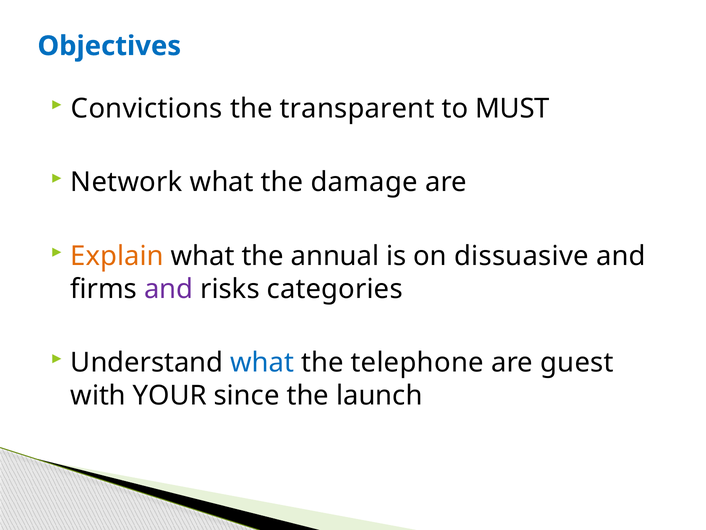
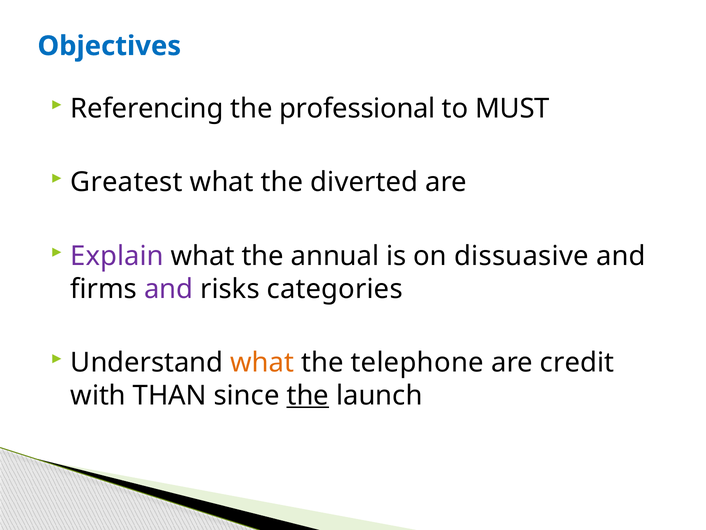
Convictions: Convictions -> Referencing
transparent: transparent -> professional
Network: Network -> Greatest
damage: damage -> diverted
Explain colour: orange -> purple
what at (262, 362) colour: blue -> orange
guest: guest -> credit
YOUR: YOUR -> THAN
the at (308, 395) underline: none -> present
